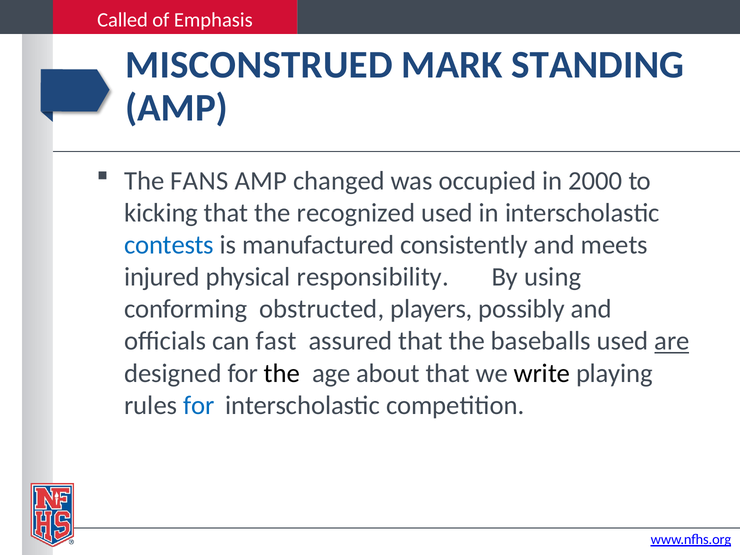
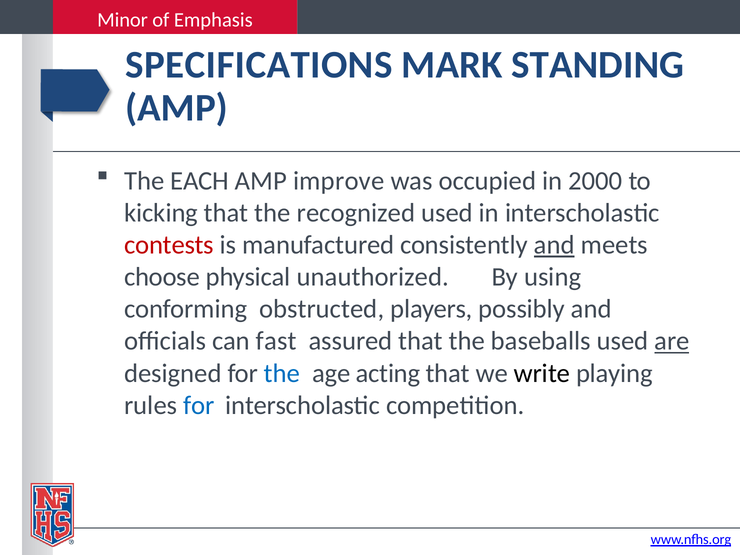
Called: Called -> Minor
MISCONSTRUED: MISCONSTRUED -> SPECIFICATIONS
FANS: FANS -> EACH
changed: changed -> improve
contests colour: blue -> red
and at (554, 245) underline: none -> present
injured: injured -> choose
responsibility: responsibility -> unauthorized
the at (282, 373) colour: black -> blue
about: about -> acting
